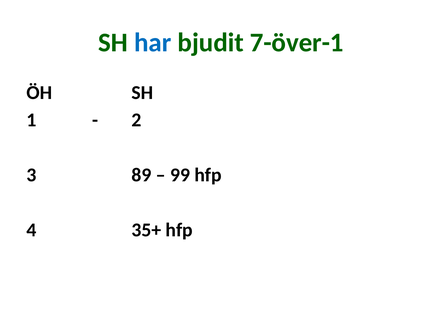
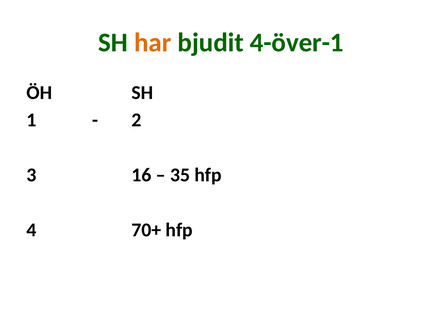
har colour: blue -> orange
7-över-1: 7-över-1 -> 4-över-1
89: 89 -> 16
99: 99 -> 35
35+: 35+ -> 70+
